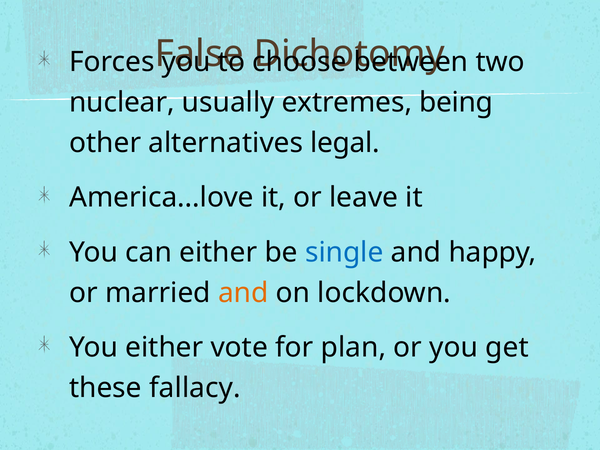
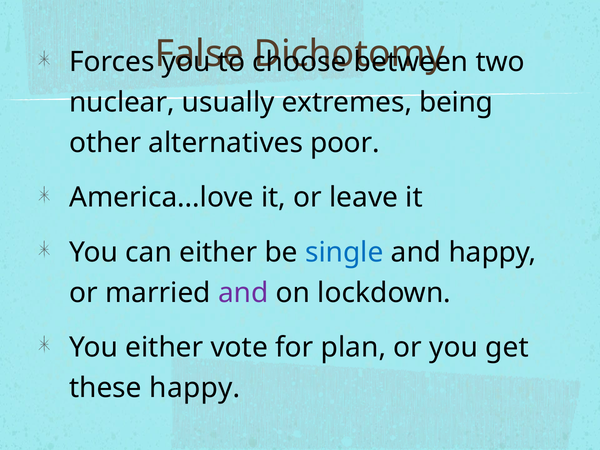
legal: legal -> poor
and at (243, 293) colour: orange -> purple
these fallacy: fallacy -> happy
